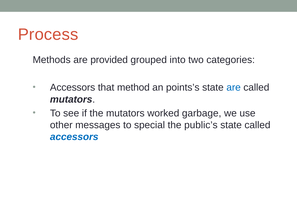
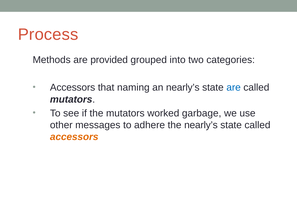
method: method -> naming
an points’s: points’s -> nearly’s
special: special -> adhere
the public’s: public’s -> nearly’s
accessors at (74, 137) colour: blue -> orange
